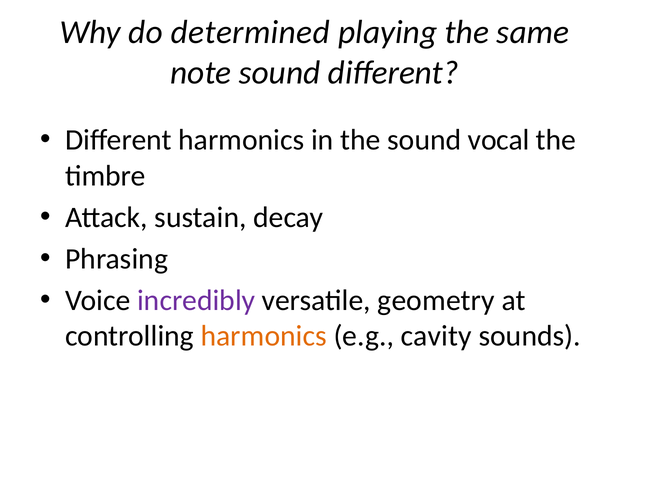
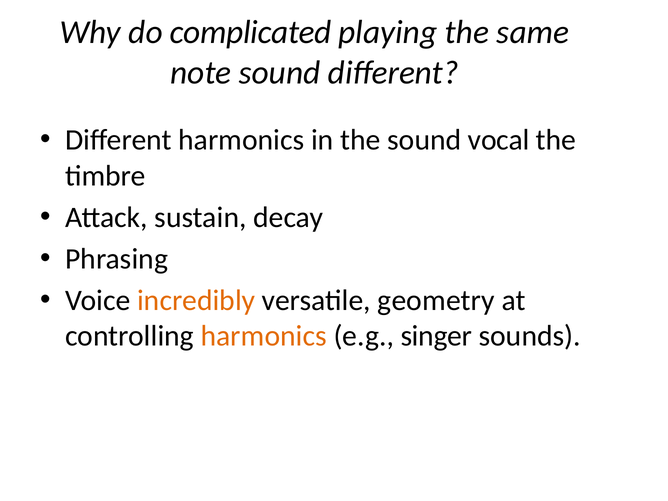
determined: determined -> complicated
incredibly colour: purple -> orange
cavity: cavity -> singer
